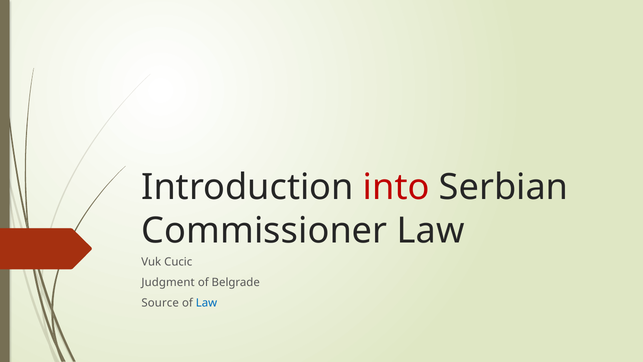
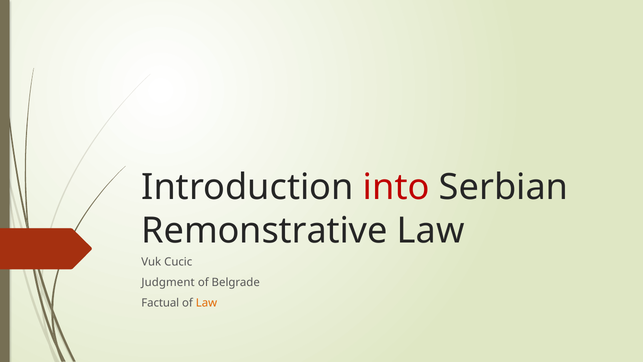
Commissioner: Commissioner -> Remonstrative
Source: Source -> Factual
Law at (206, 303) colour: blue -> orange
